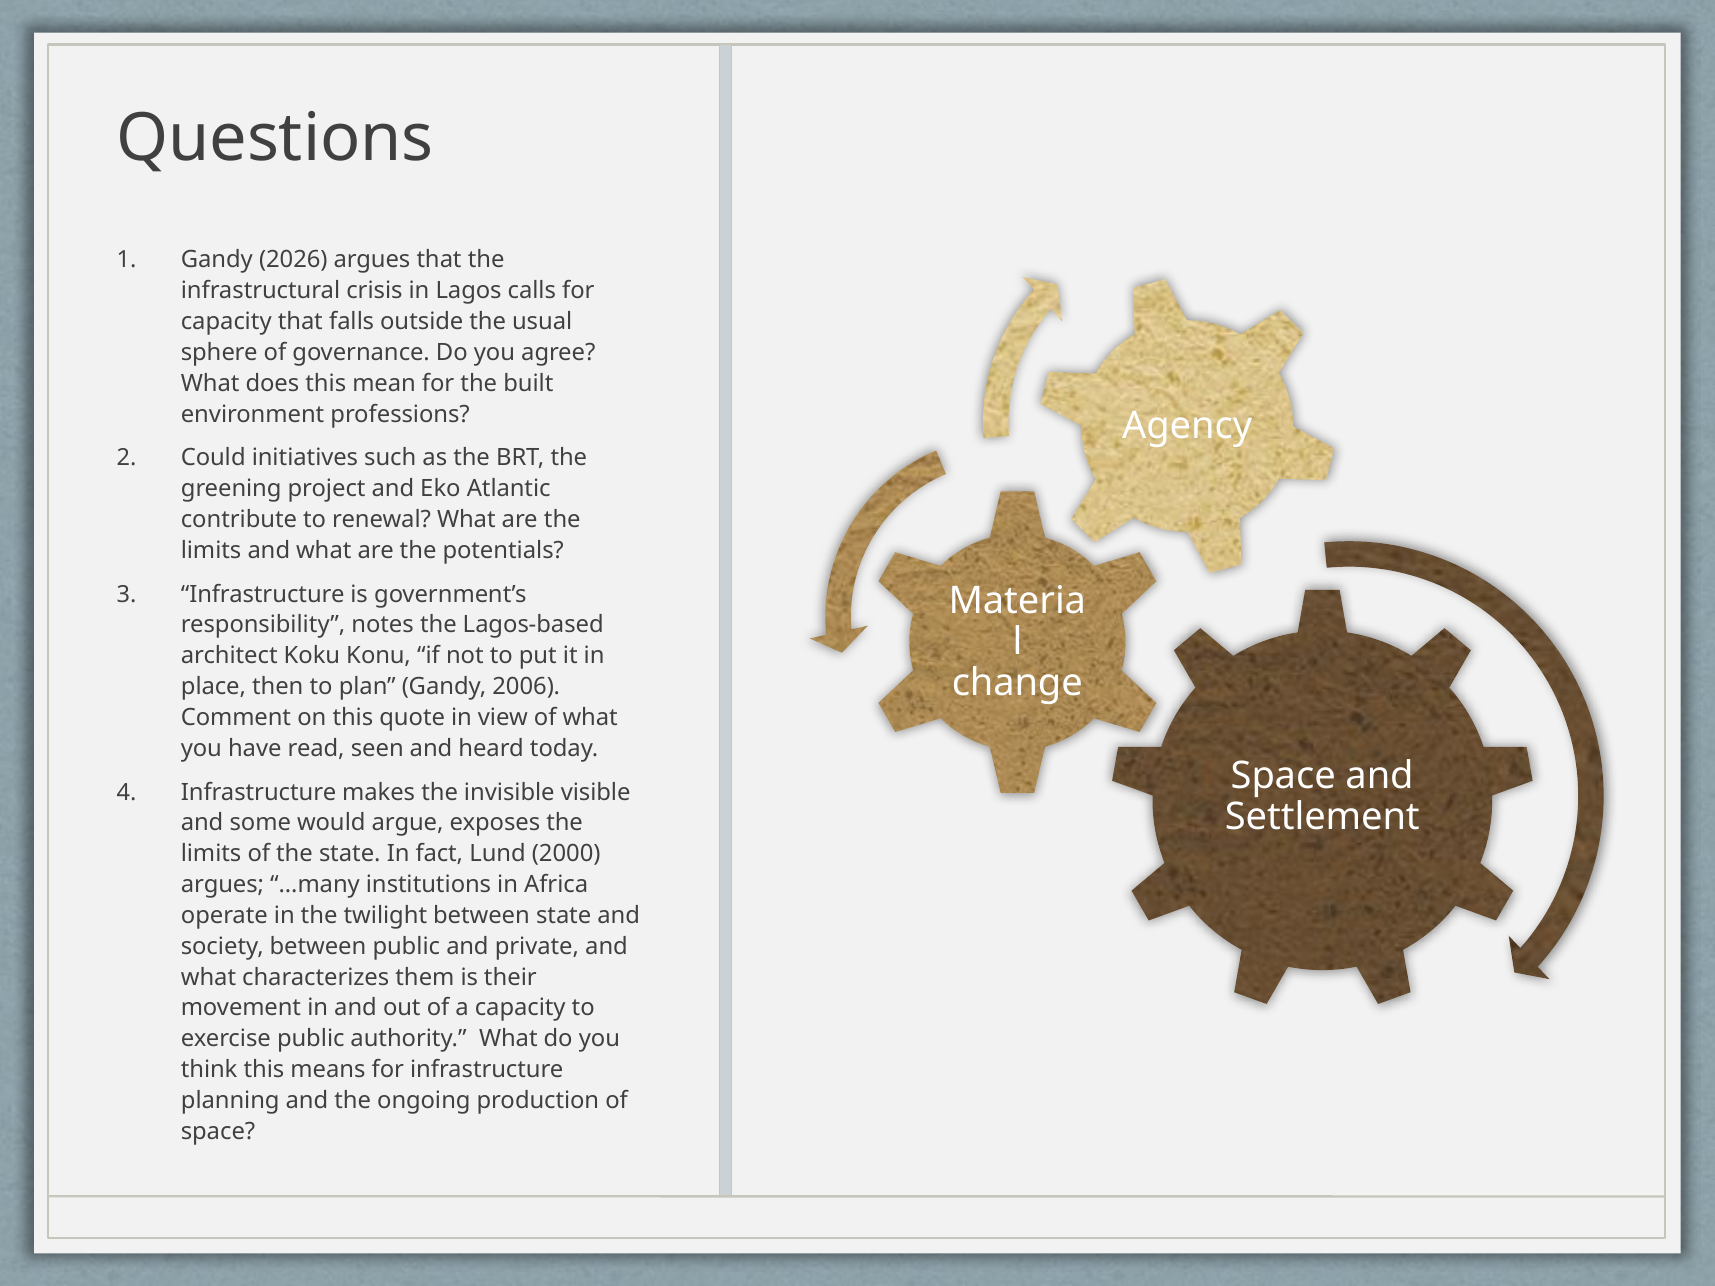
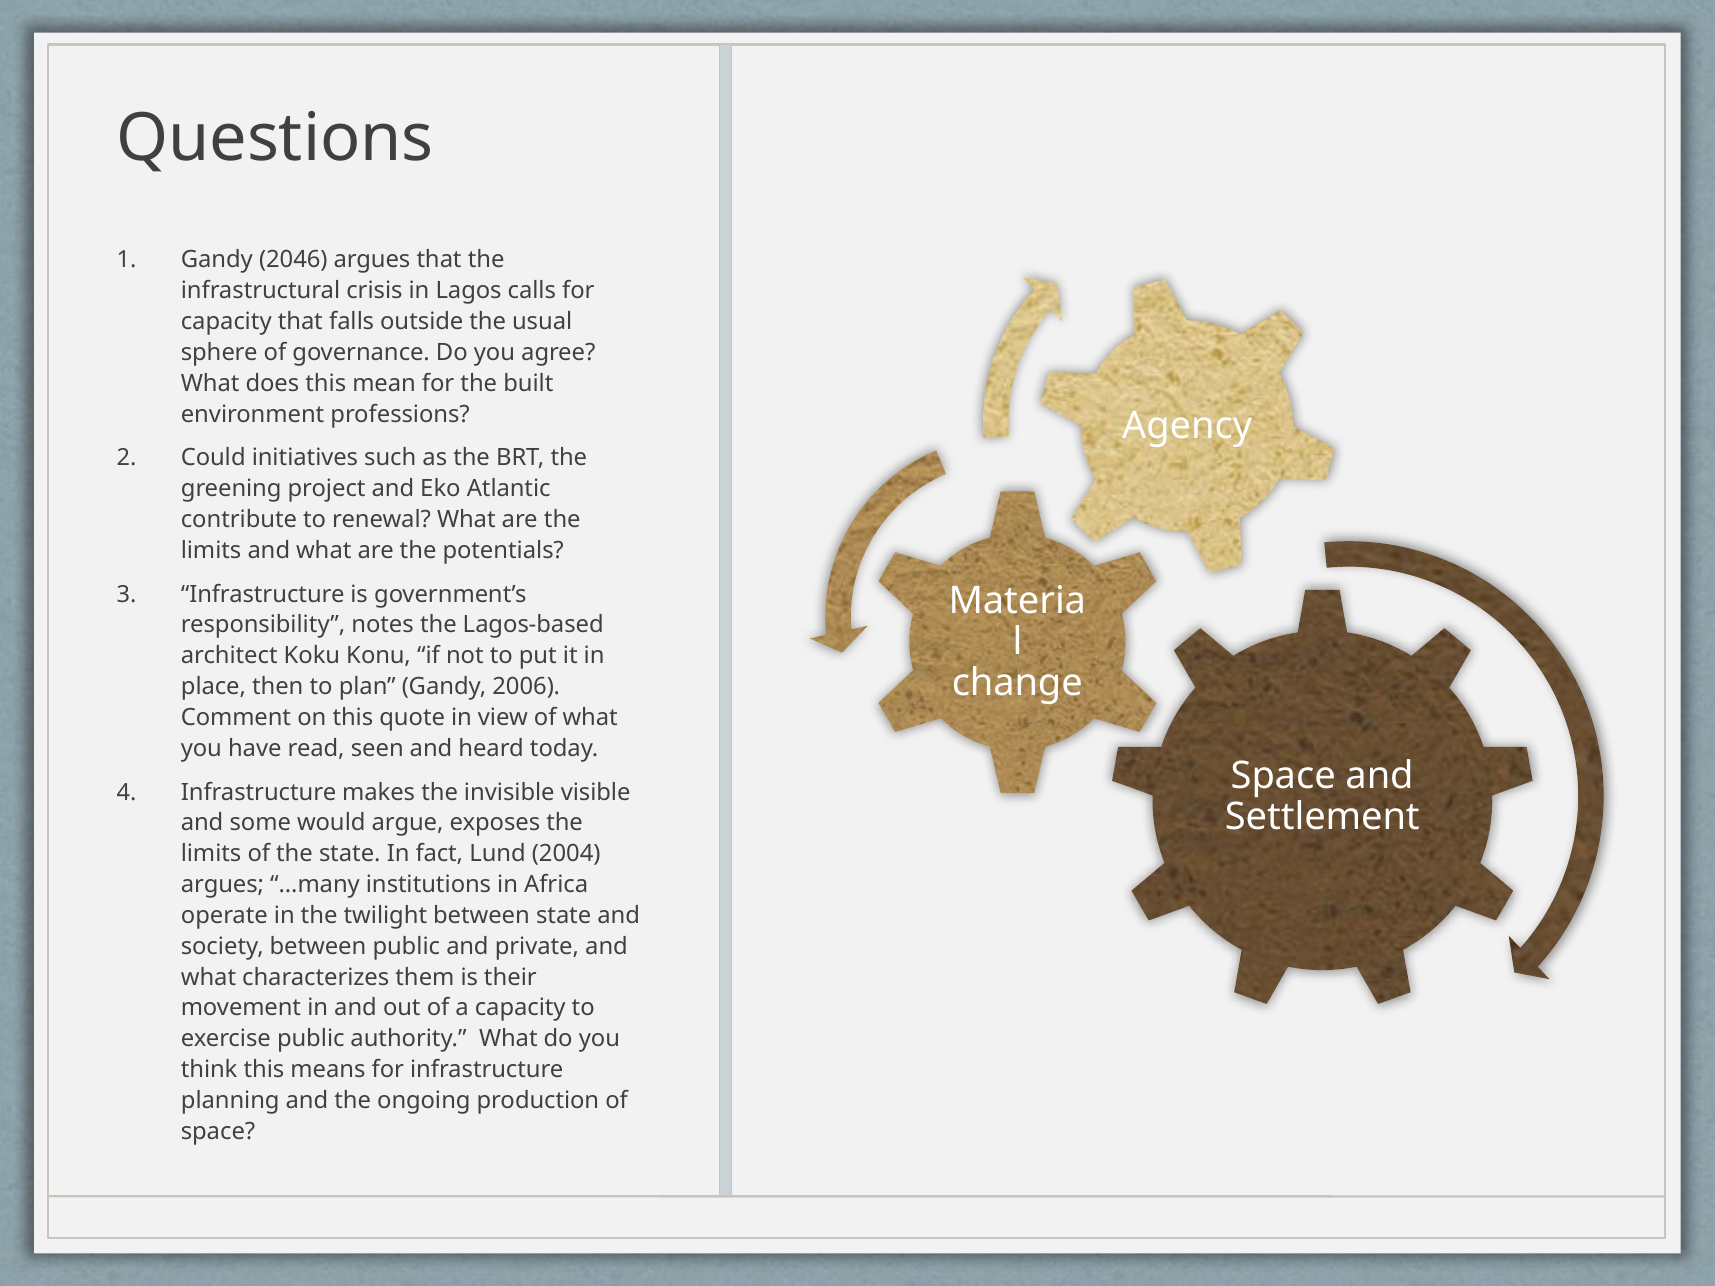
2026: 2026 -> 2046
2000: 2000 -> 2004
